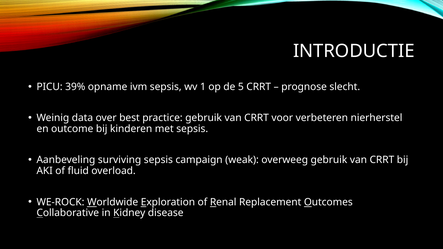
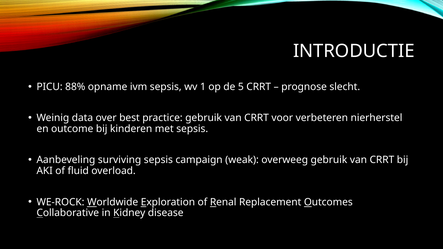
39%: 39% -> 88%
